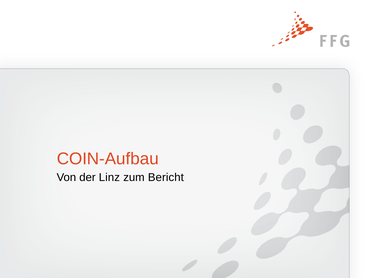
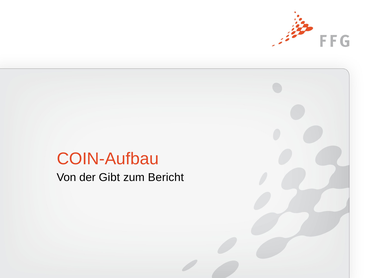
Linz: Linz -> Gibt
